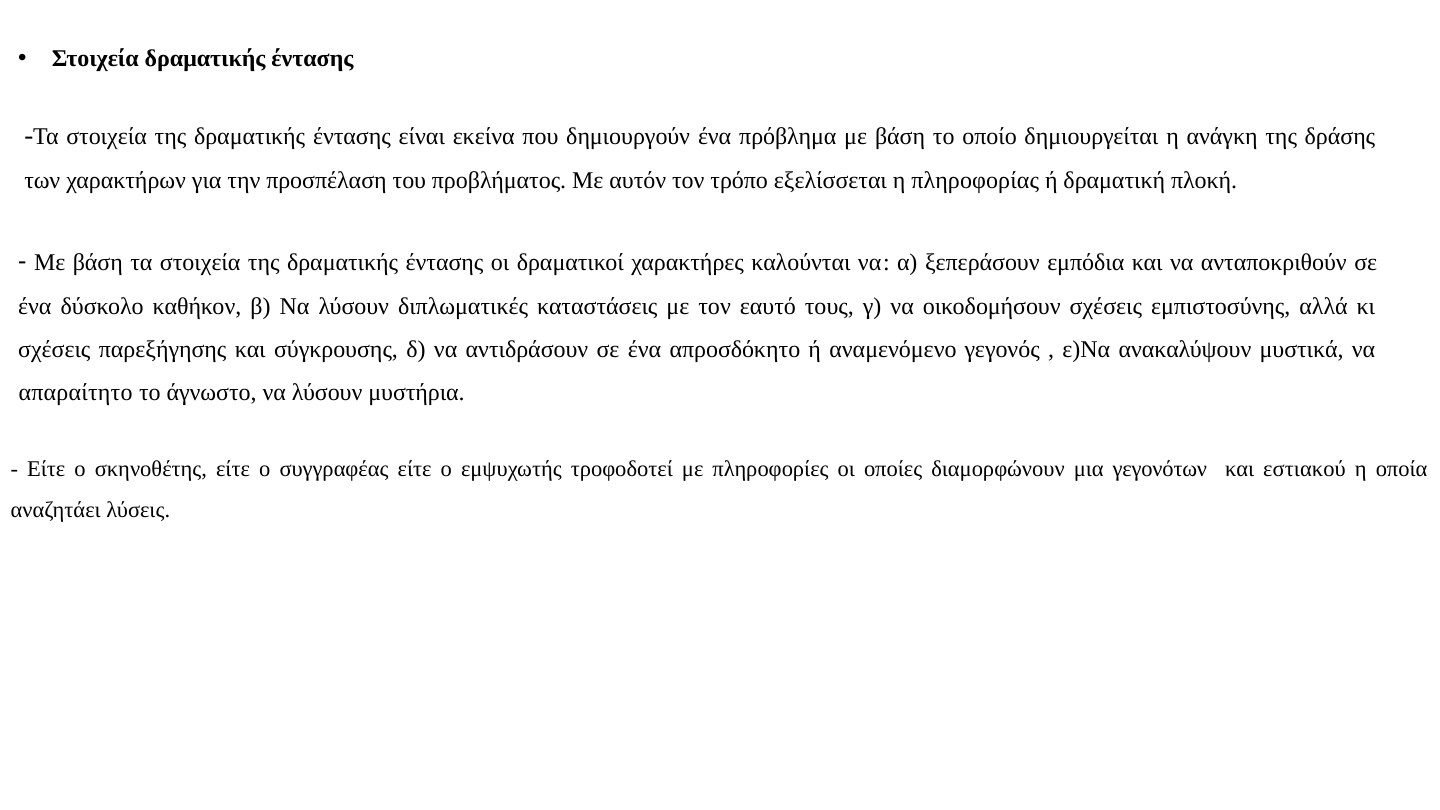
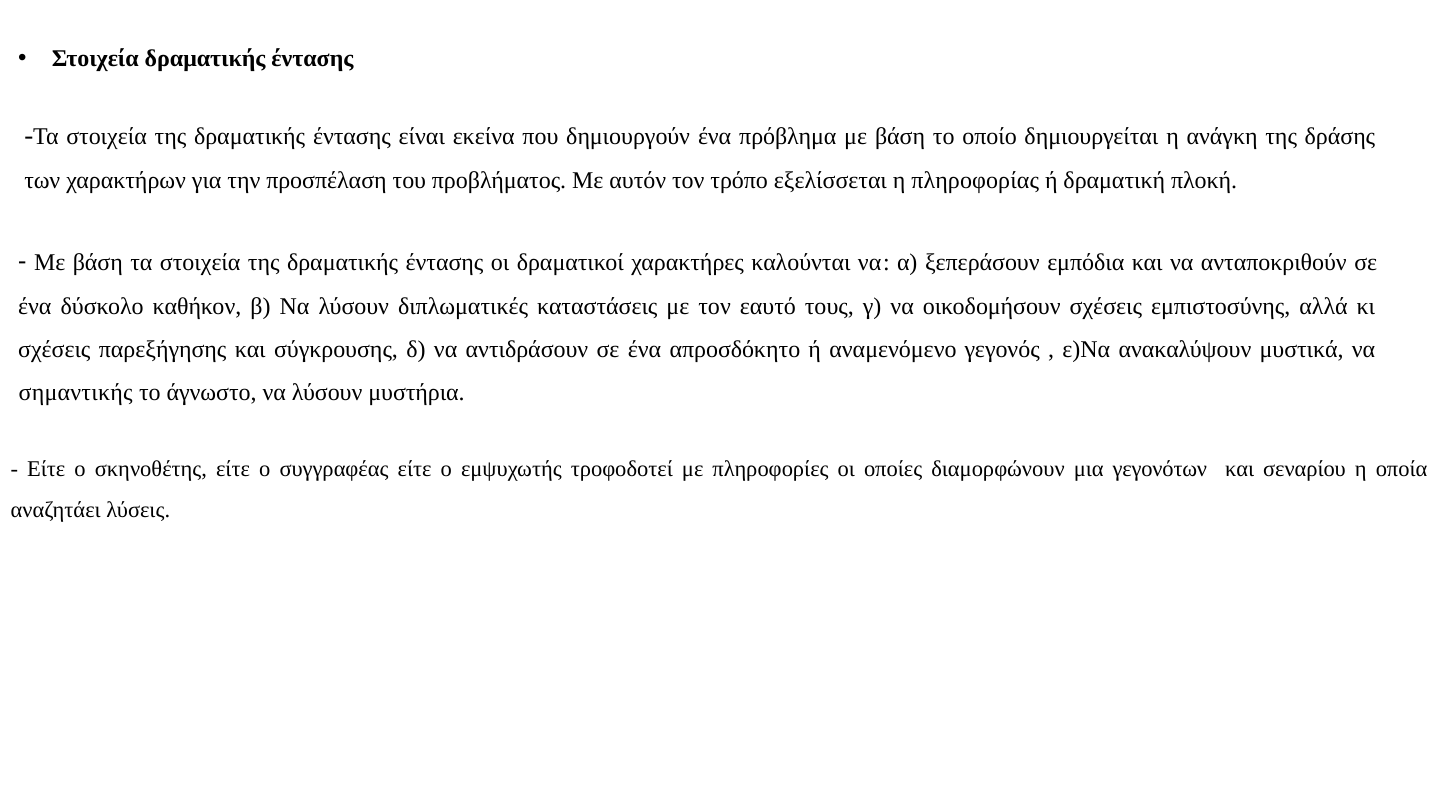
απαραίτητο: απαραίτητο -> σημαντικής
εστιακού: εστιακού -> σεναρίου
